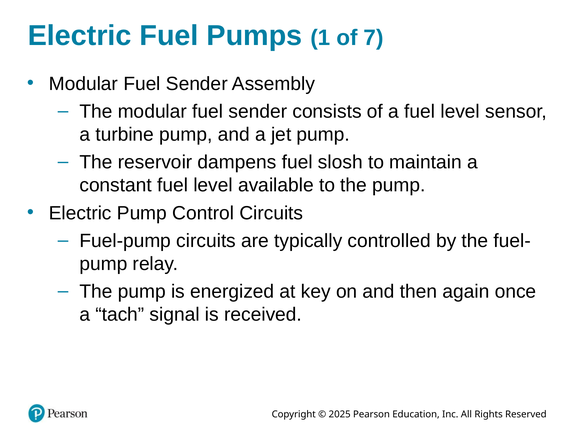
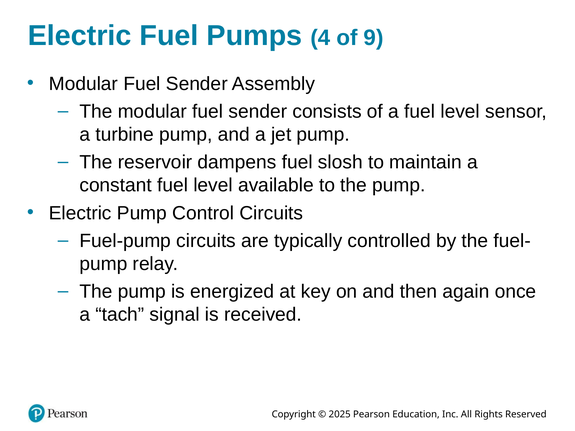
1: 1 -> 4
7: 7 -> 9
